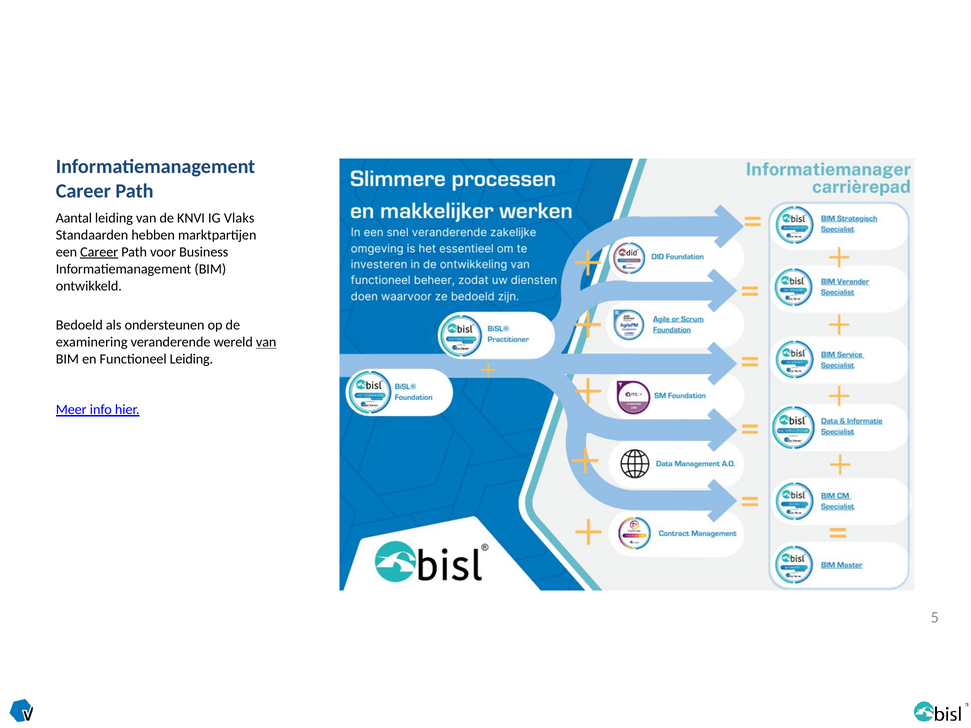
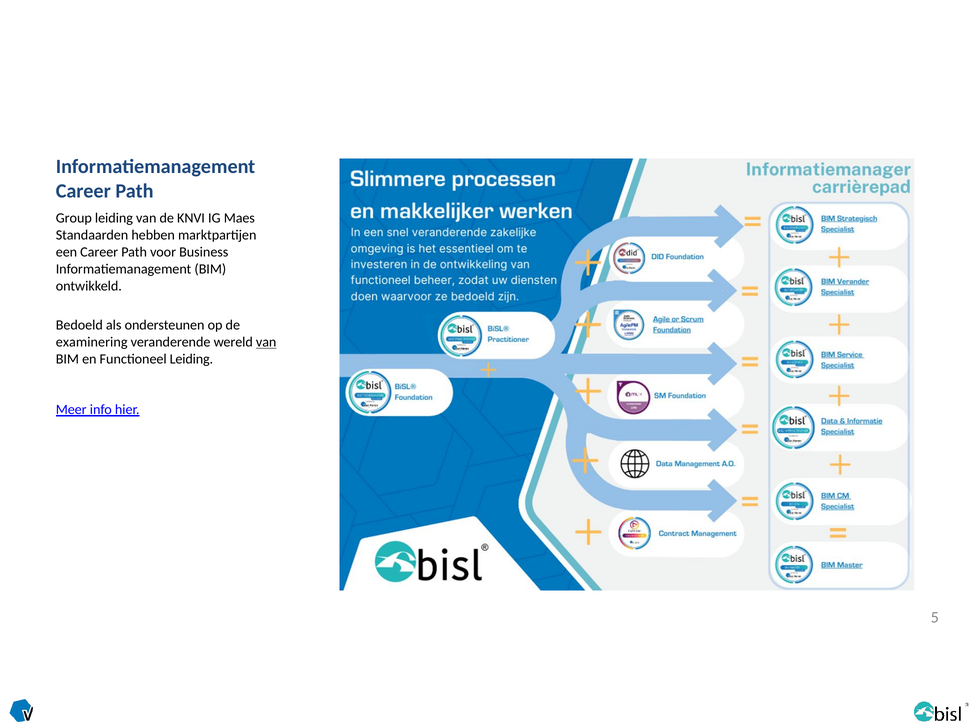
Aantal: Aantal -> Group
Vlaks: Vlaks -> Maes
Career at (99, 252) underline: present -> none
